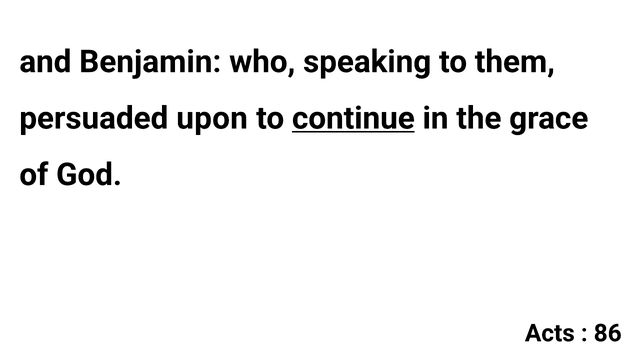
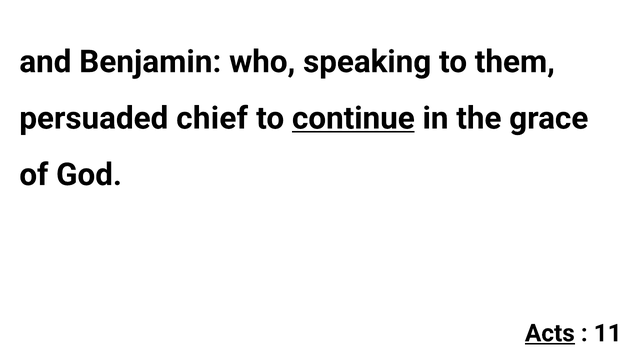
upon: upon -> chief
Acts underline: none -> present
86: 86 -> 11
